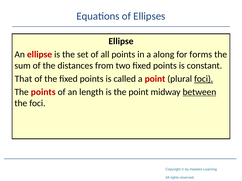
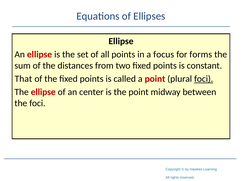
along: along -> focus
The points: points -> ellipse
length: length -> center
between underline: present -> none
